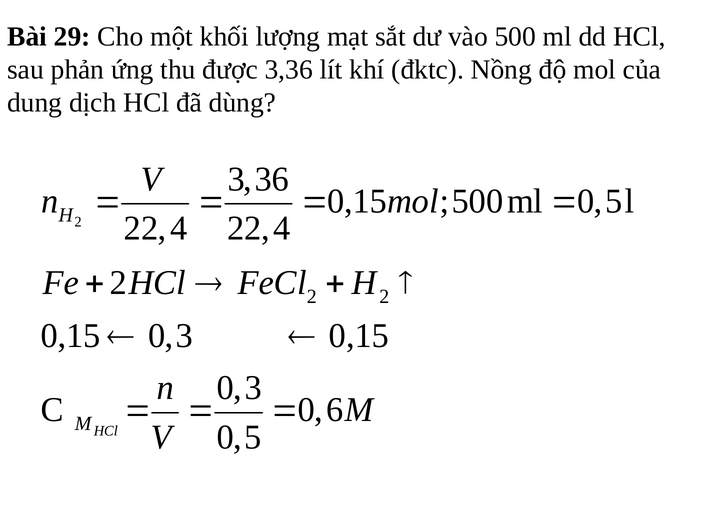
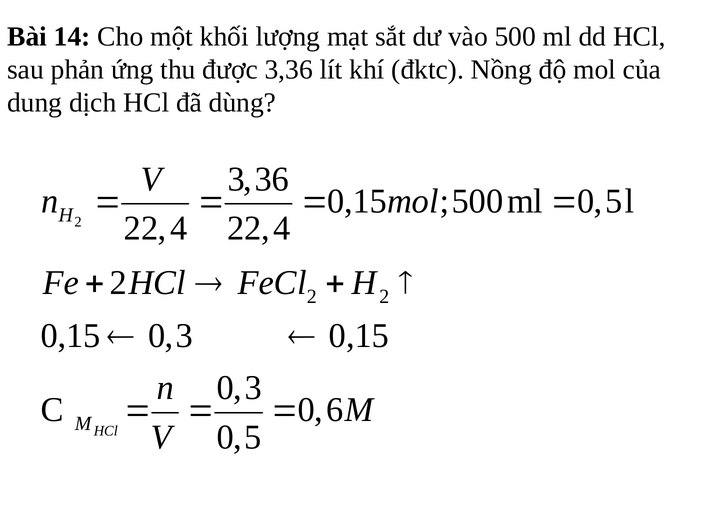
29: 29 -> 14
